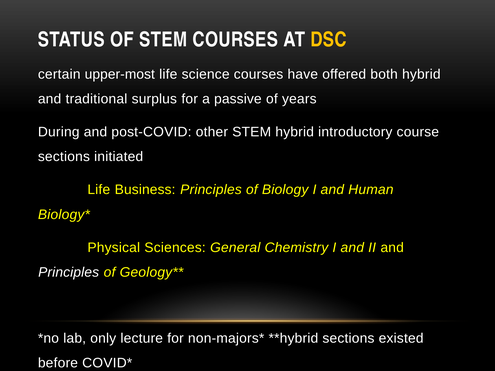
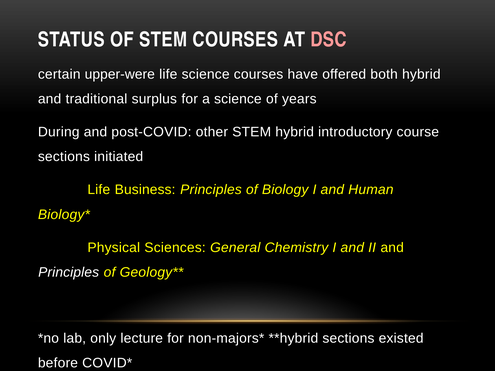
DSC colour: yellow -> pink
upper-most: upper-most -> upper-were
a passive: passive -> science
